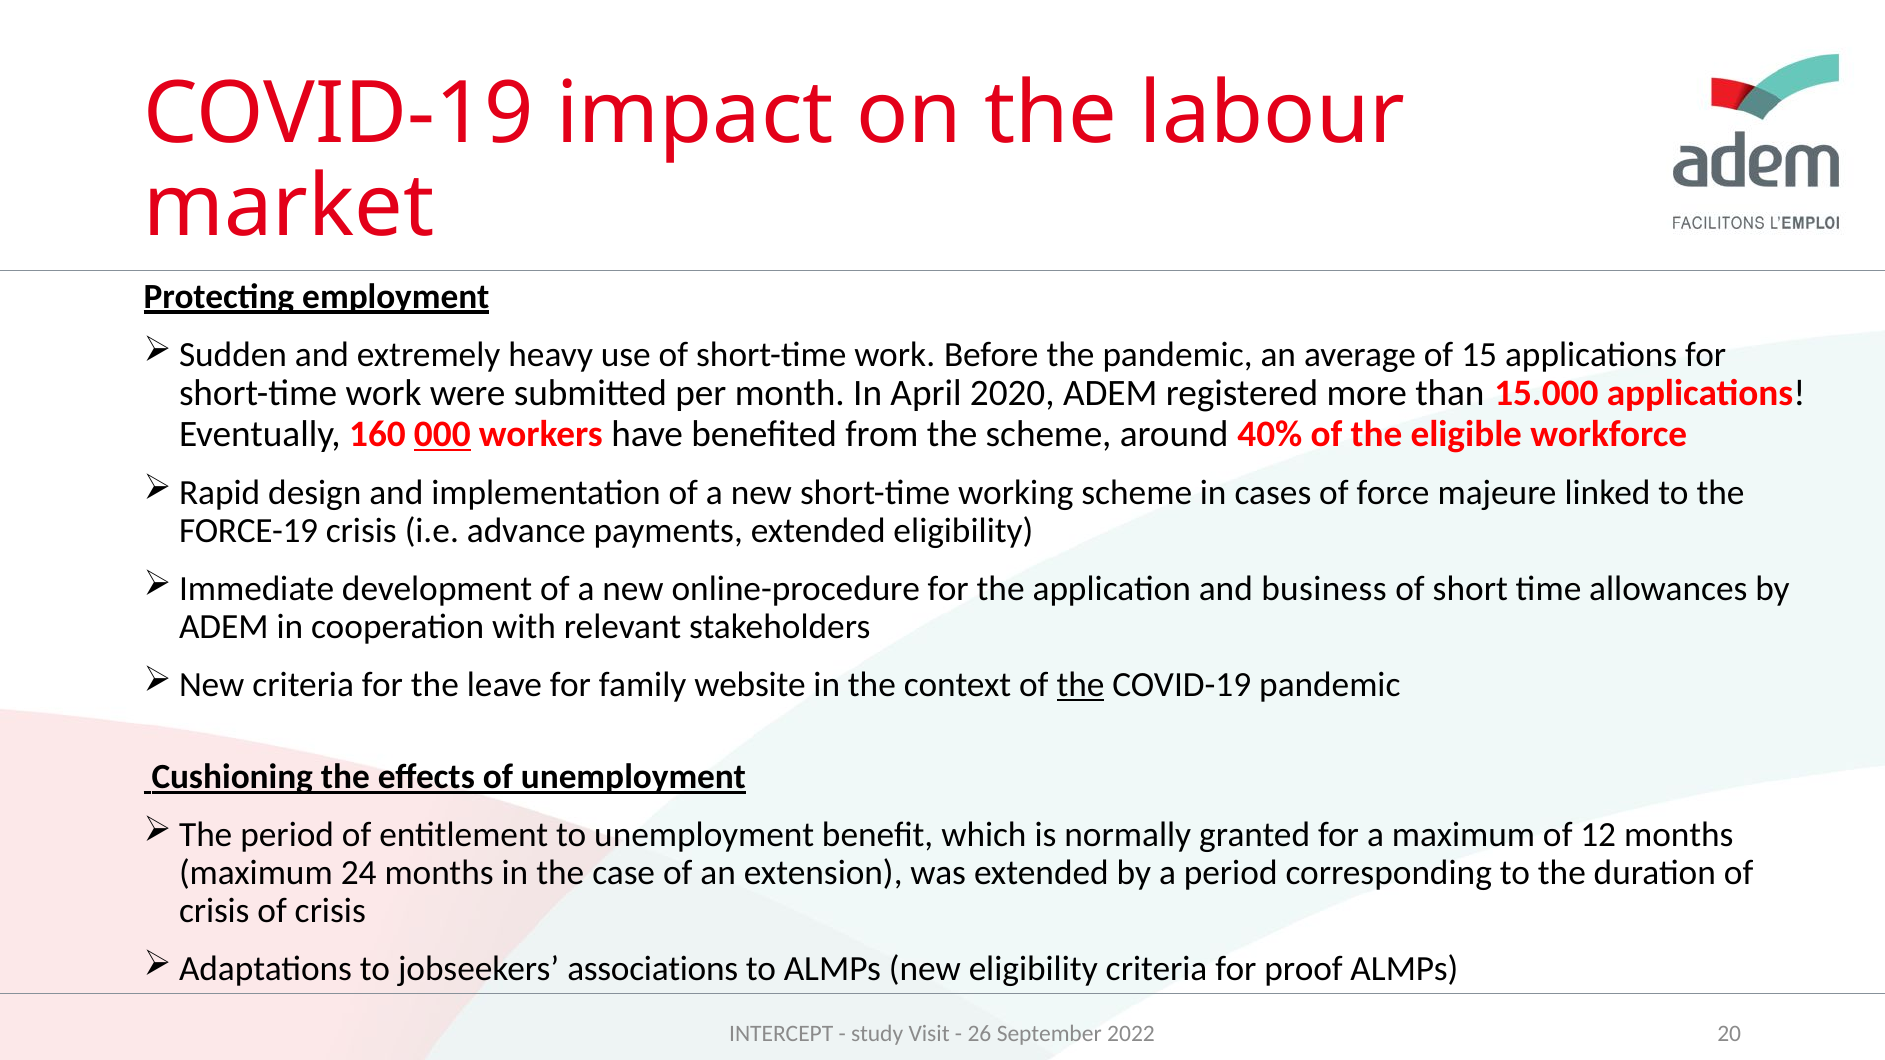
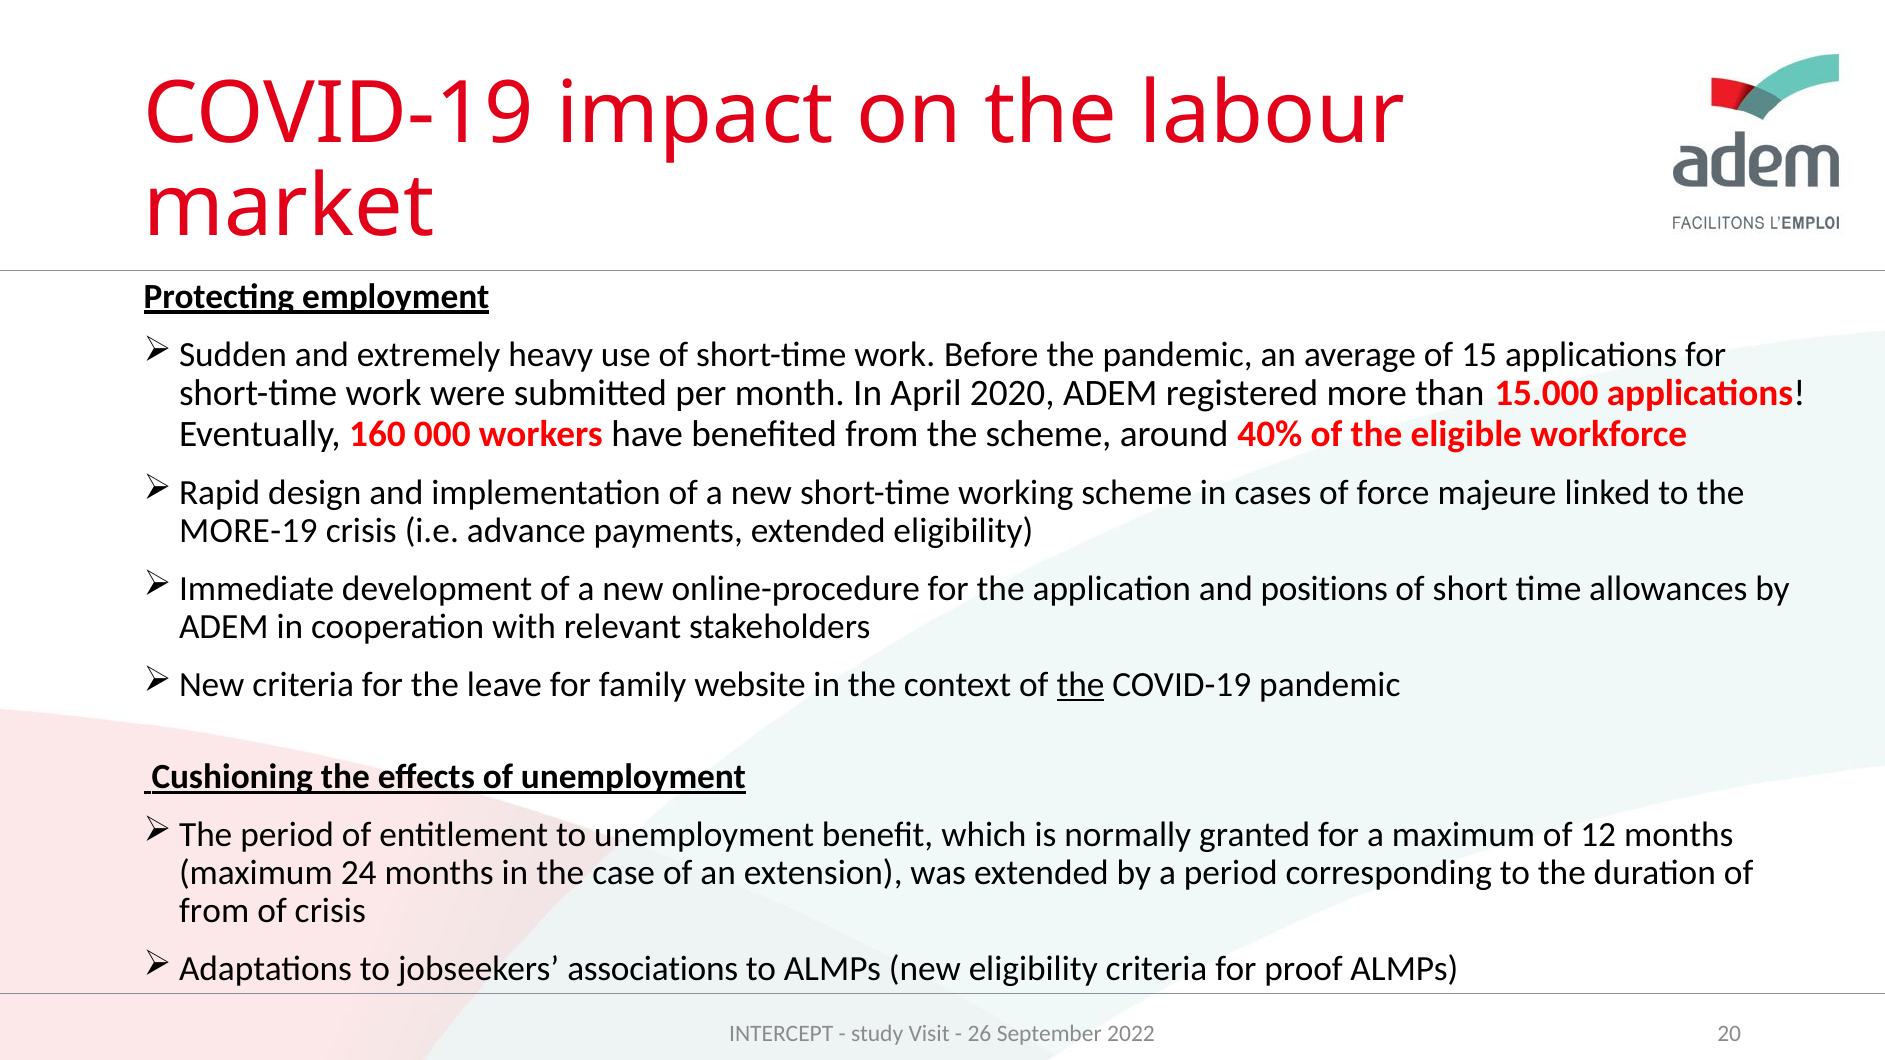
000 underline: present -> none
FORCE-19: FORCE-19 -> MORE-19
business: business -> positions
crisis at (214, 911): crisis -> from
